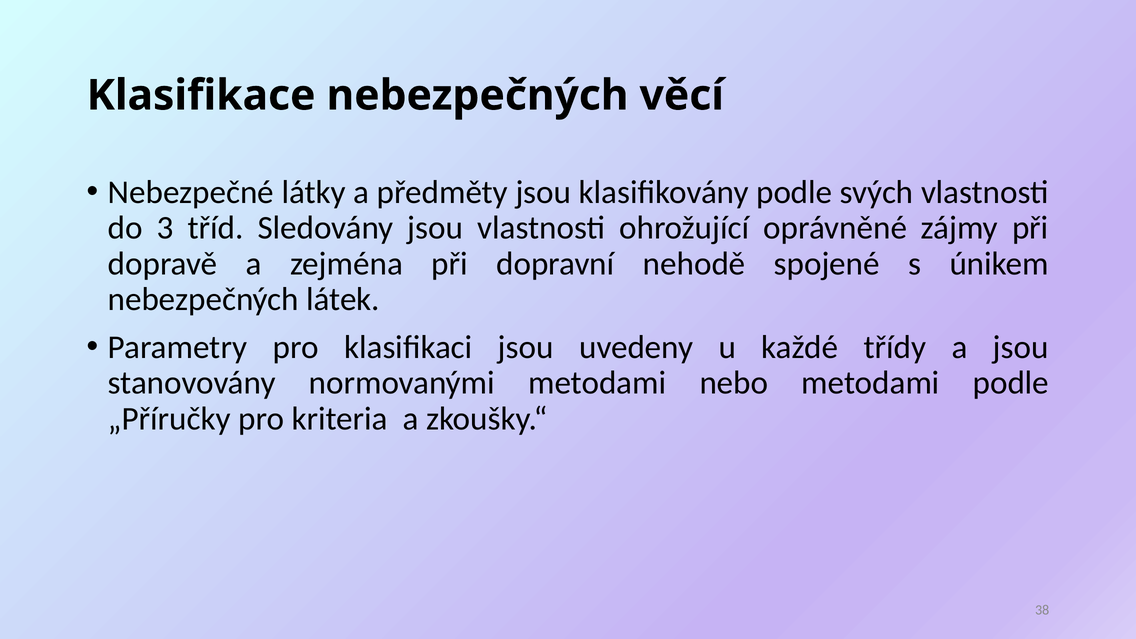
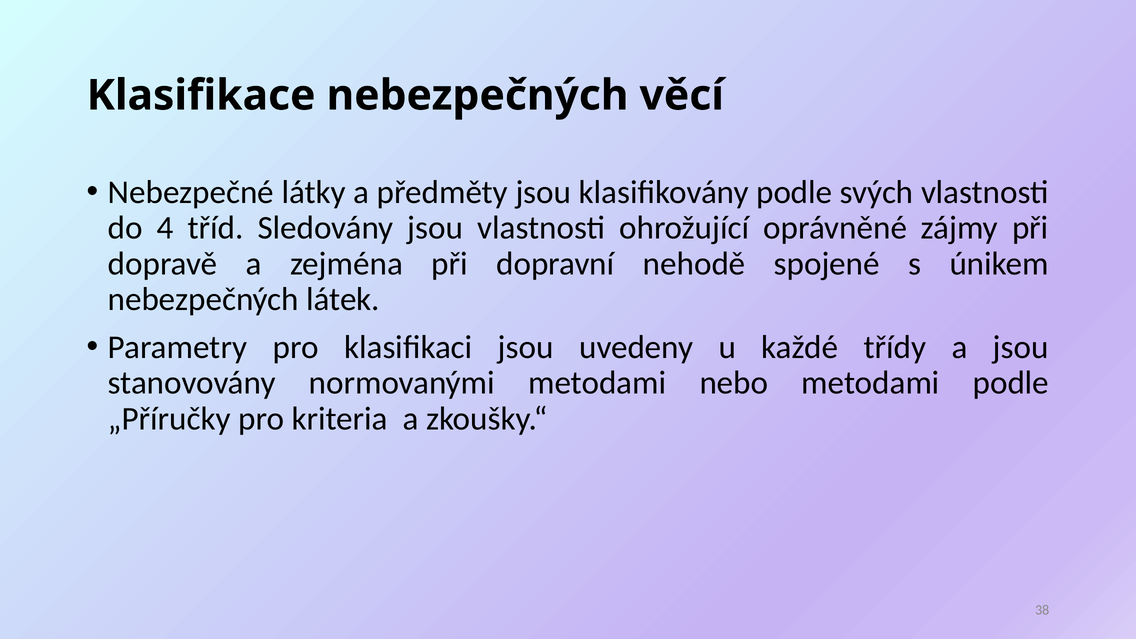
3: 3 -> 4
